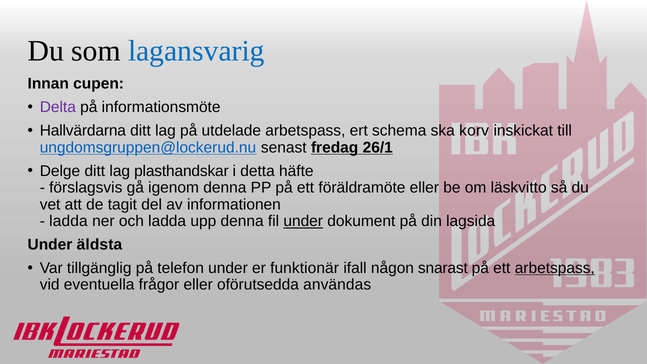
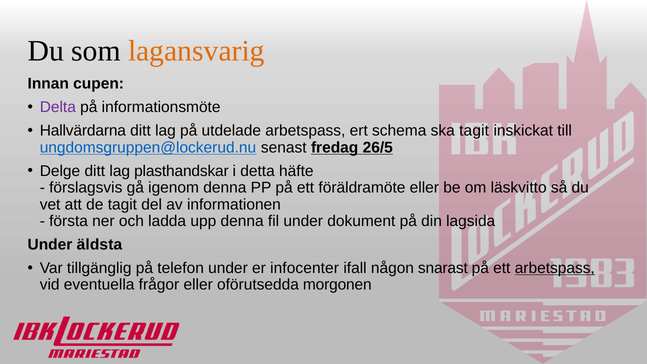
lagansvarig colour: blue -> orange
ska korv: korv -> tagit
26/1: 26/1 -> 26/5
ladda at (68, 221): ladda -> första
under at (303, 221) underline: present -> none
funktionär: funktionär -> infocenter
användas: användas -> morgonen
